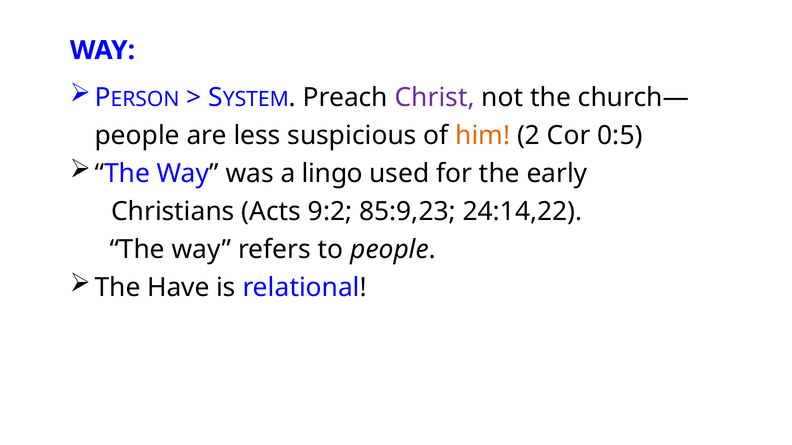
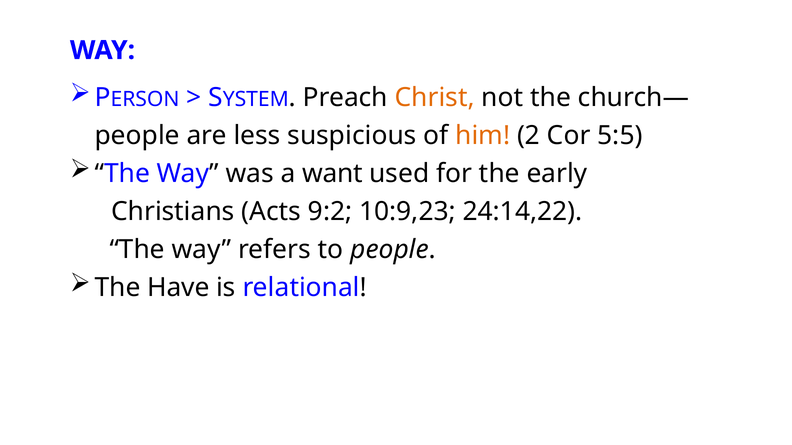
Christ colour: purple -> orange
0:5: 0:5 -> 5:5
lingo: lingo -> want
85:9,23: 85:9,23 -> 10:9,23
